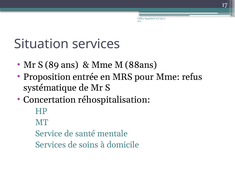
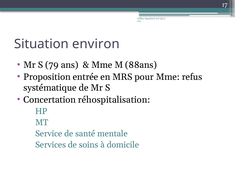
Situation services: services -> environ
89: 89 -> 79
